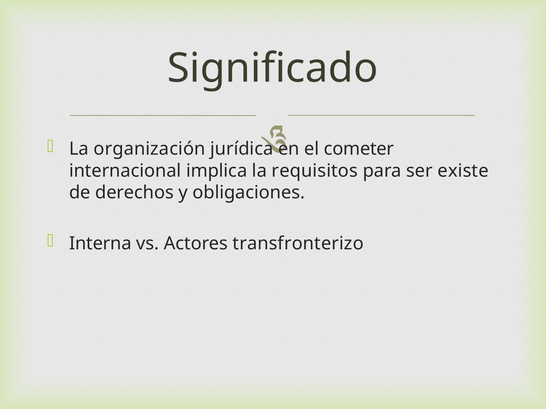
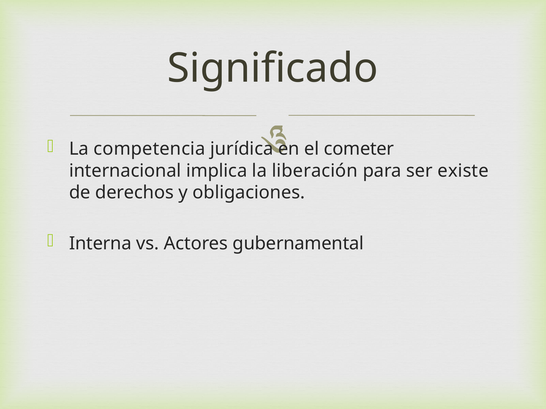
organización: organización -> competencia
requisitos: requisitos -> liberación
transfronterizo: transfronterizo -> gubernamental
